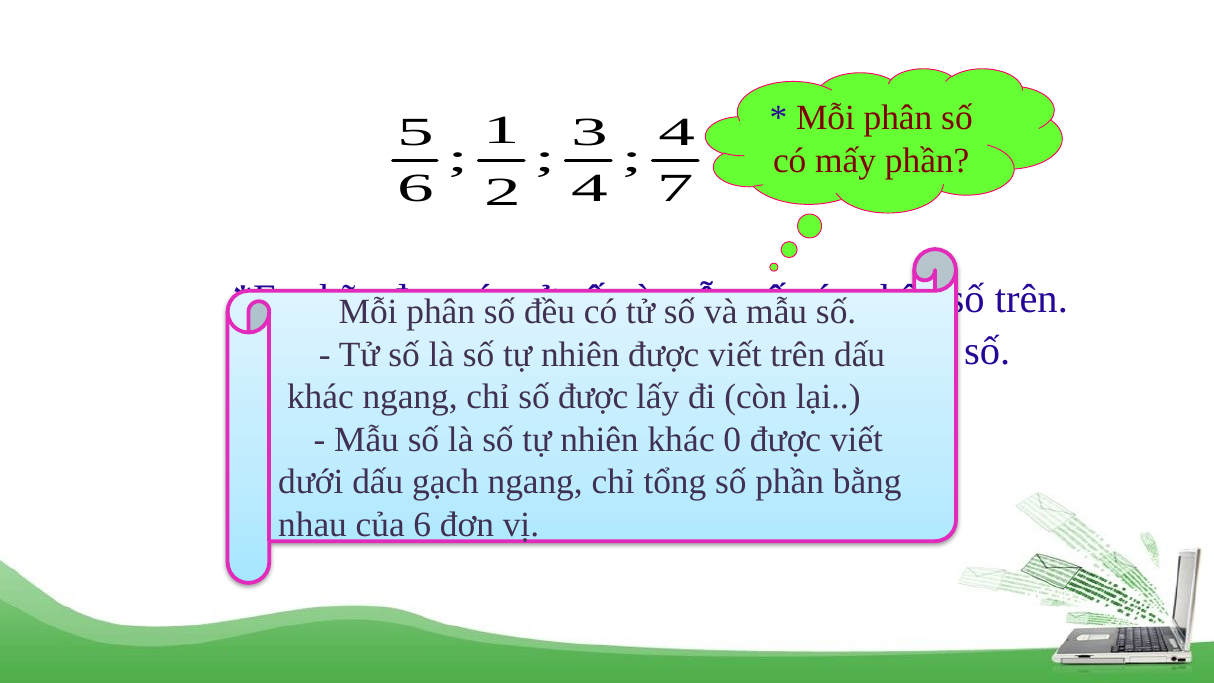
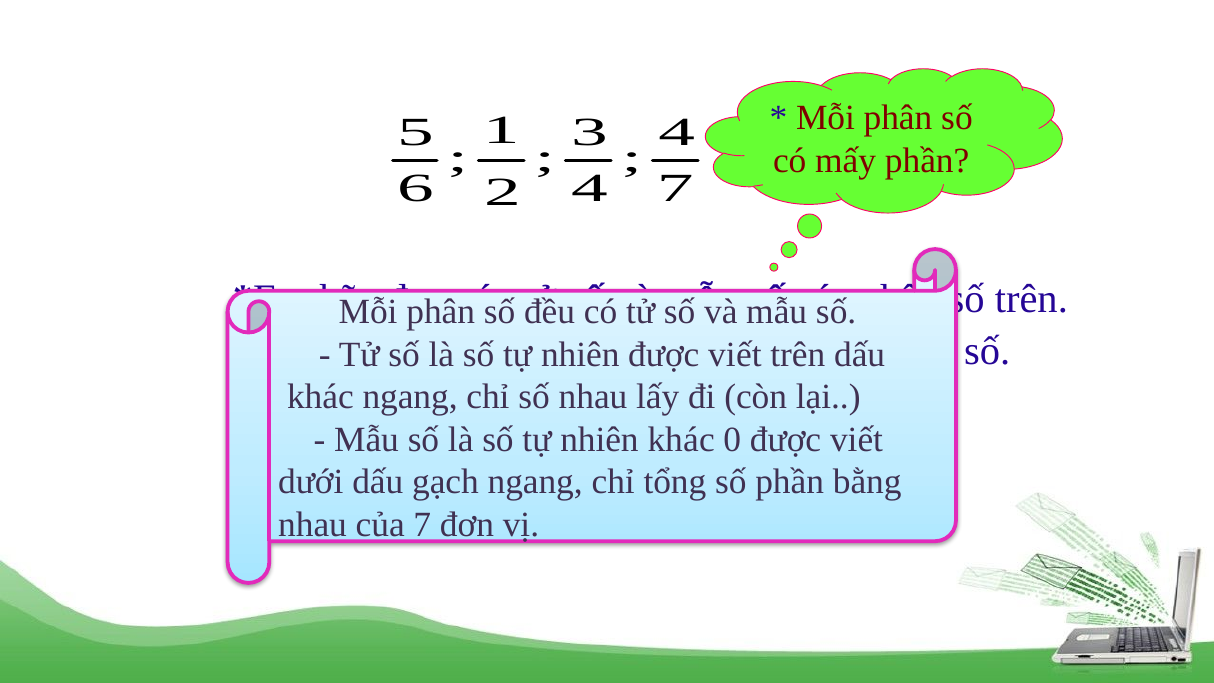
số được: được -> nhau
của 6: 6 -> 7
